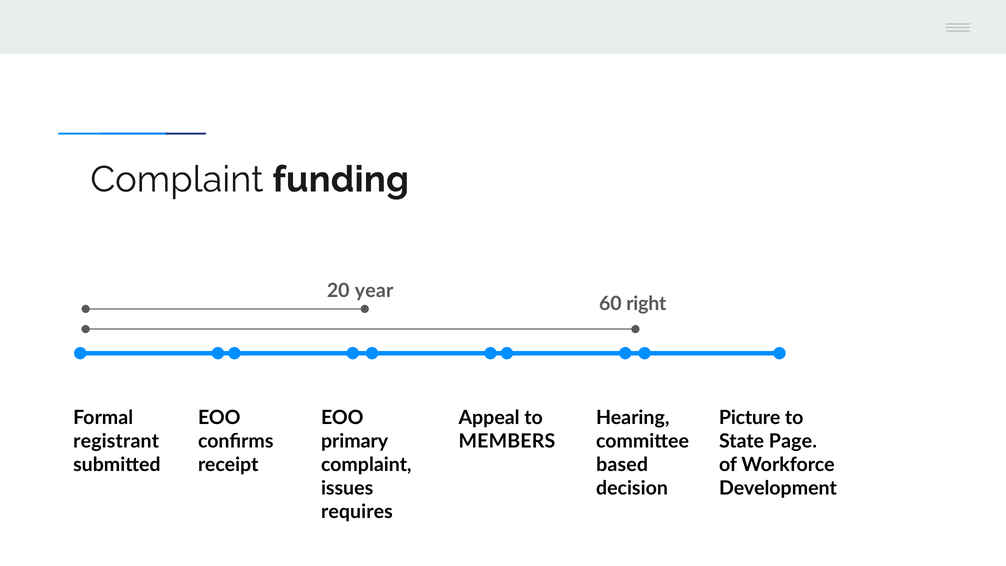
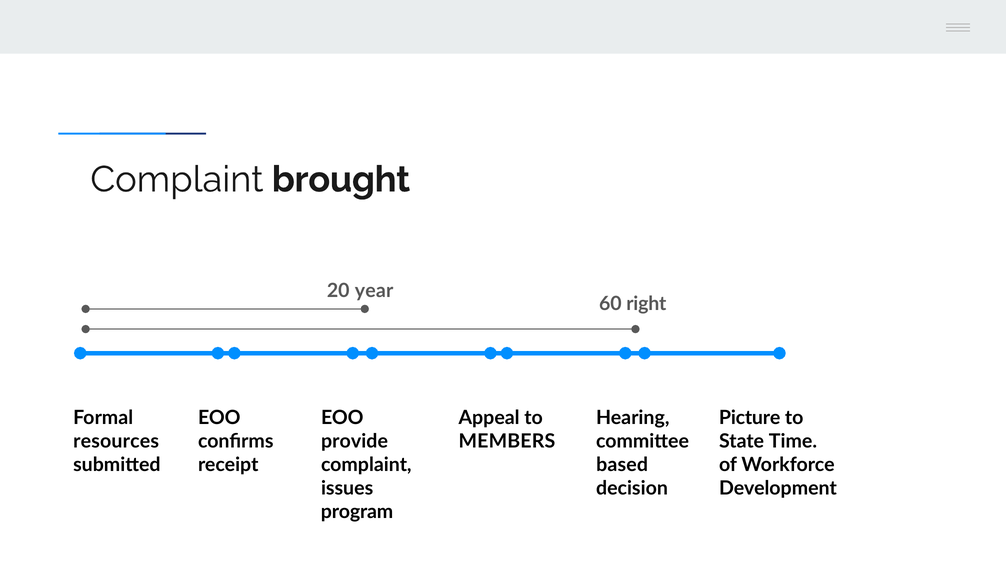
funding: funding -> brought
registrant: registrant -> resources
primary: primary -> provide
Page: Page -> Time
requires: requires -> program
